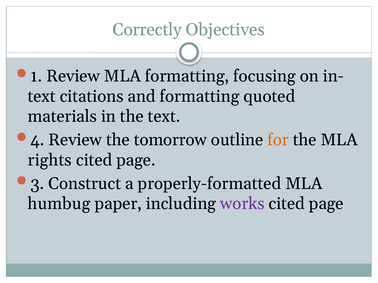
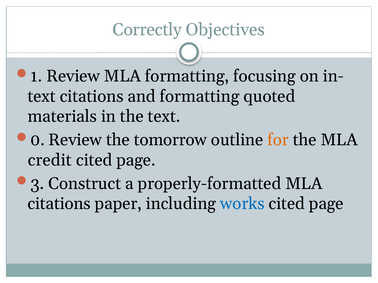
4: 4 -> 0
rights: rights -> credit
humbug at (59, 204): humbug -> citations
works colour: purple -> blue
